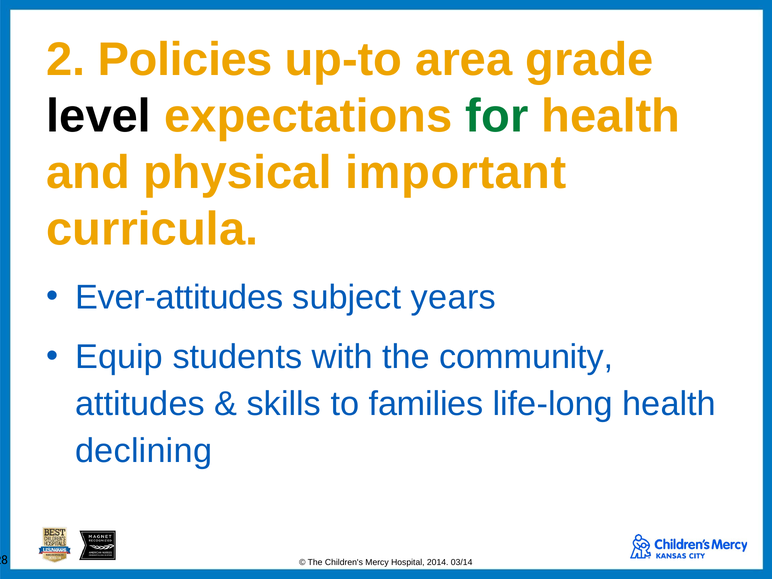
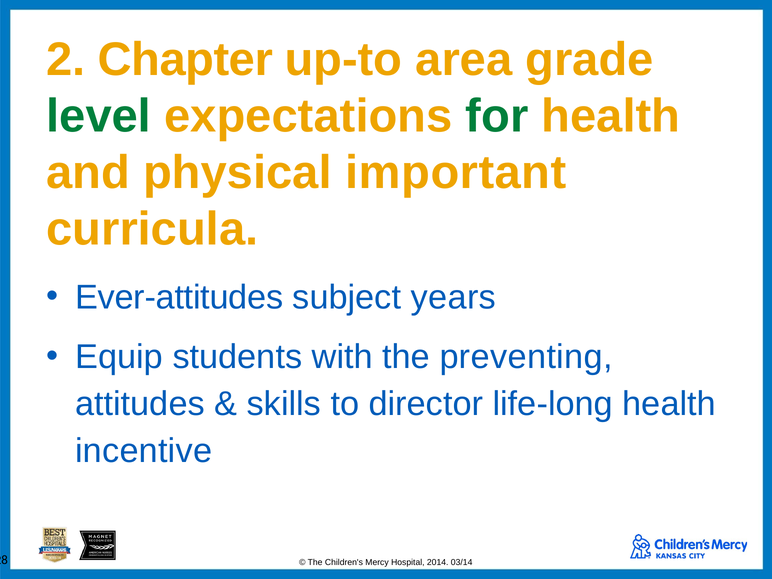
Policies: Policies -> Chapter
level colour: black -> green
community: community -> preventing
families: families -> director
declining: declining -> incentive
